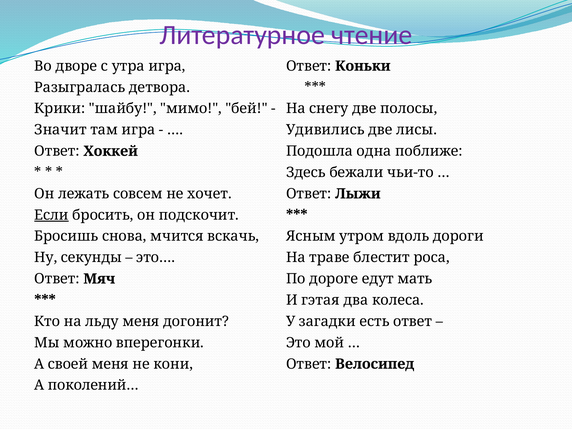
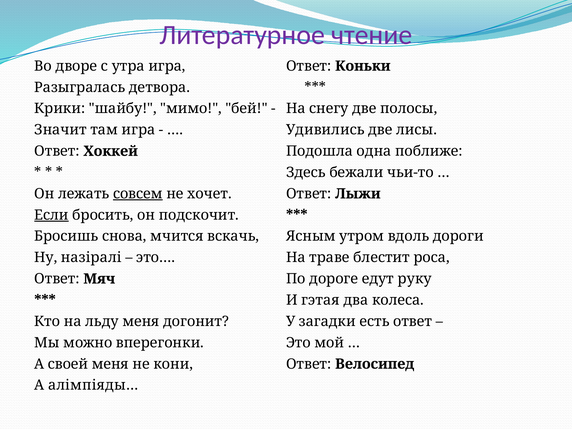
совсем underline: none -> present
секунды: секунды -> назіралі
мать: мать -> руку
поколений…: поколений… -> алімпіяды…
